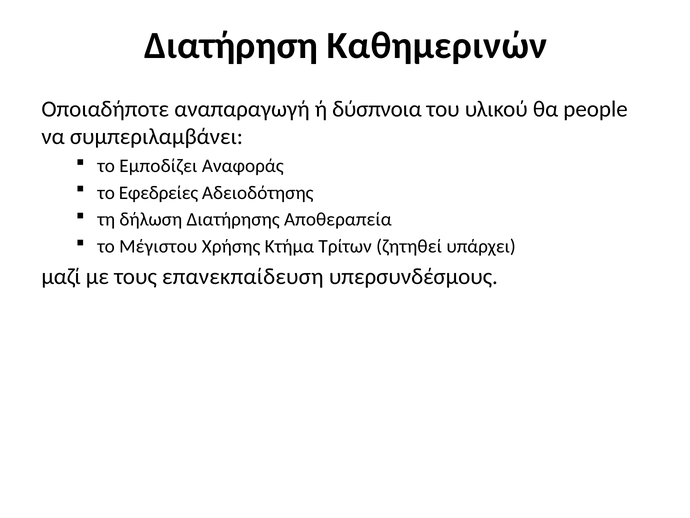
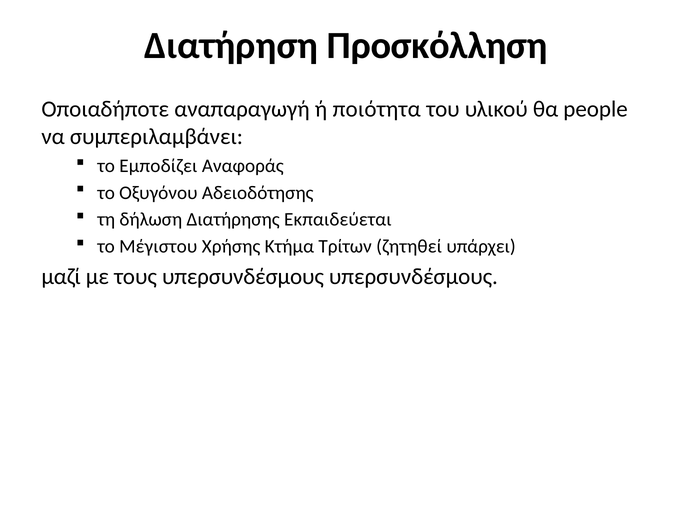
Καθημερινών: Καθημερινών -> Προσκόλληση
δύσπνοια: δύσπνοια -> ποιότητα
Εφεδρείες: Εφεδρείες -> Οξυγόνου
Αποθεραπεία: Αποθεραπεία -> Εκπαιδεύεται
τους επανεκπαίδευση: επανεκπαίδευση -> υπερσυνδέσμους
